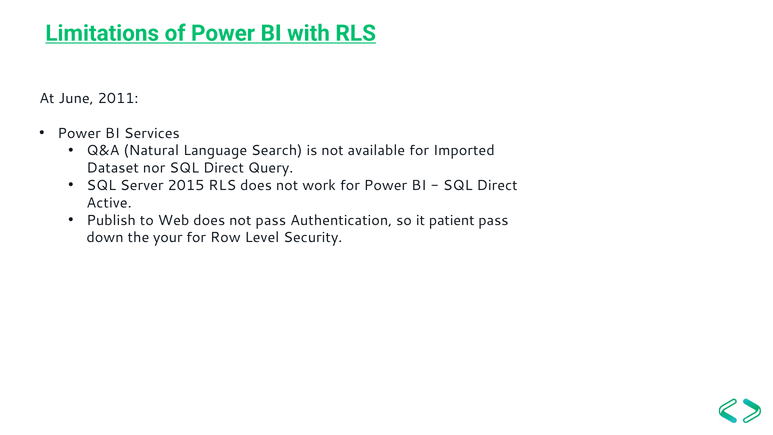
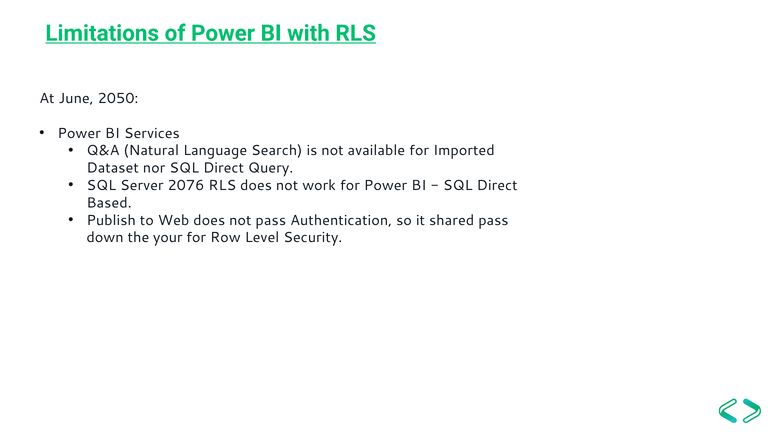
2011: 2011 -> 2050
2015: 2015 -> 2076
Active: Active -> Based
patient: patient -> shared
